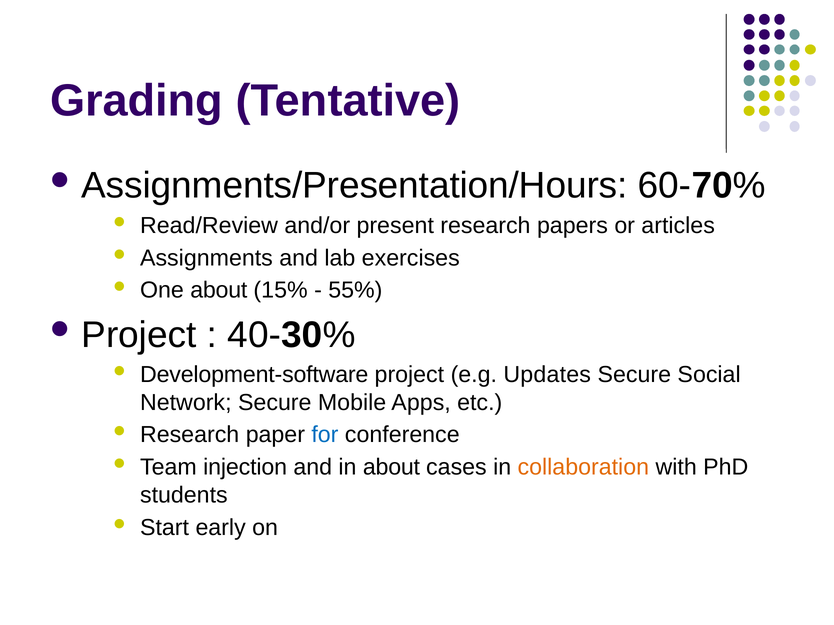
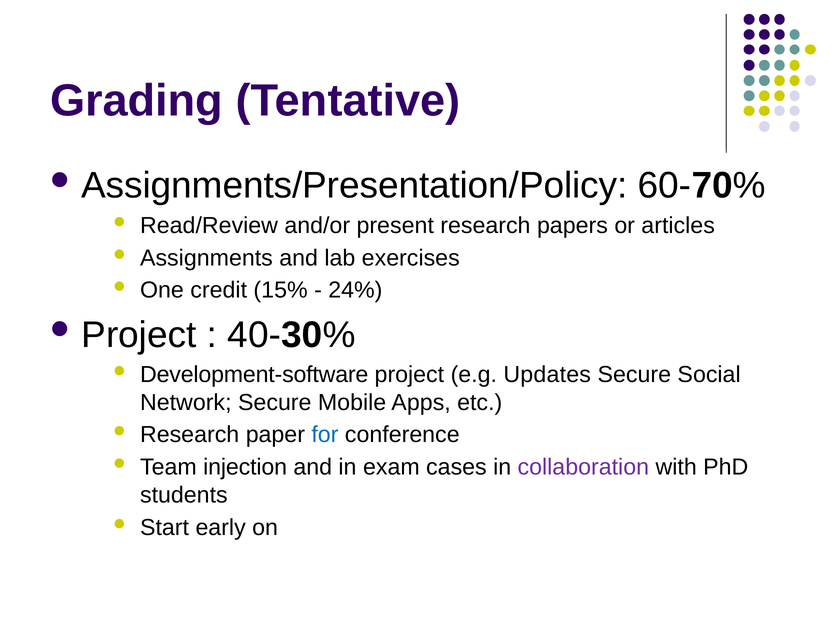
Assignments/Presentation/Hours: Assignments/Presentation/Hours -> Assignments/Presentation/Policy
One about: about -> credit
55%: 55% -> 24%
in about: about -> exam
collaboration colour: orange -> purple
